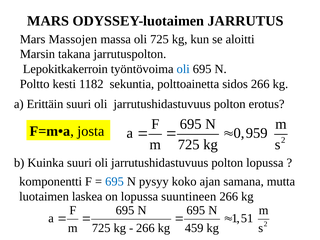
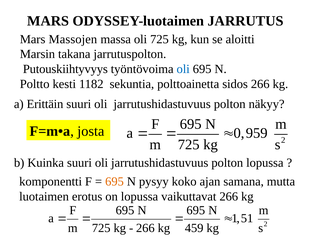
Lepokitkakerroin: Lepokitkakerroin -> Putouskiihtyvyys
erotus: erotus -> näkyy
695 at (114, 181) colour: blue -> orange
laskea: laskea -> erotus
suuntineen: suuntineen -> vaikuttavat
